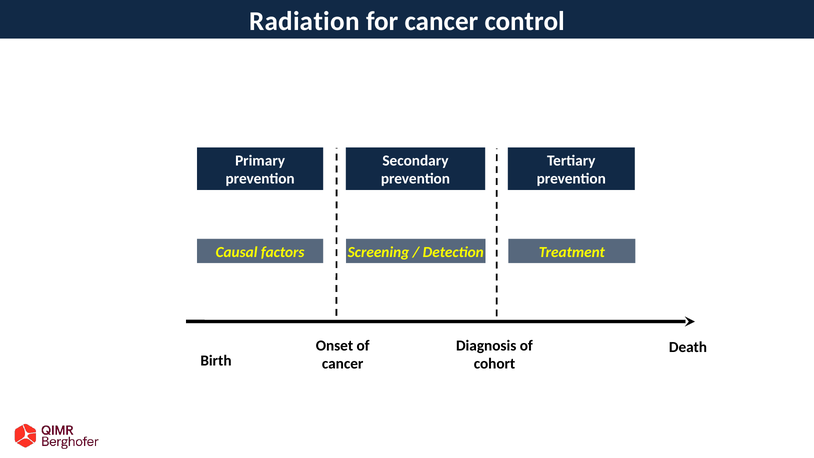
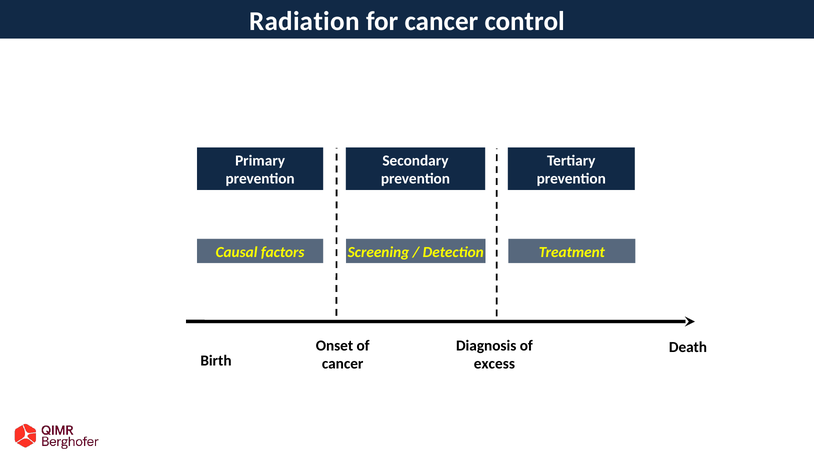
cohort: cohort -> excess
